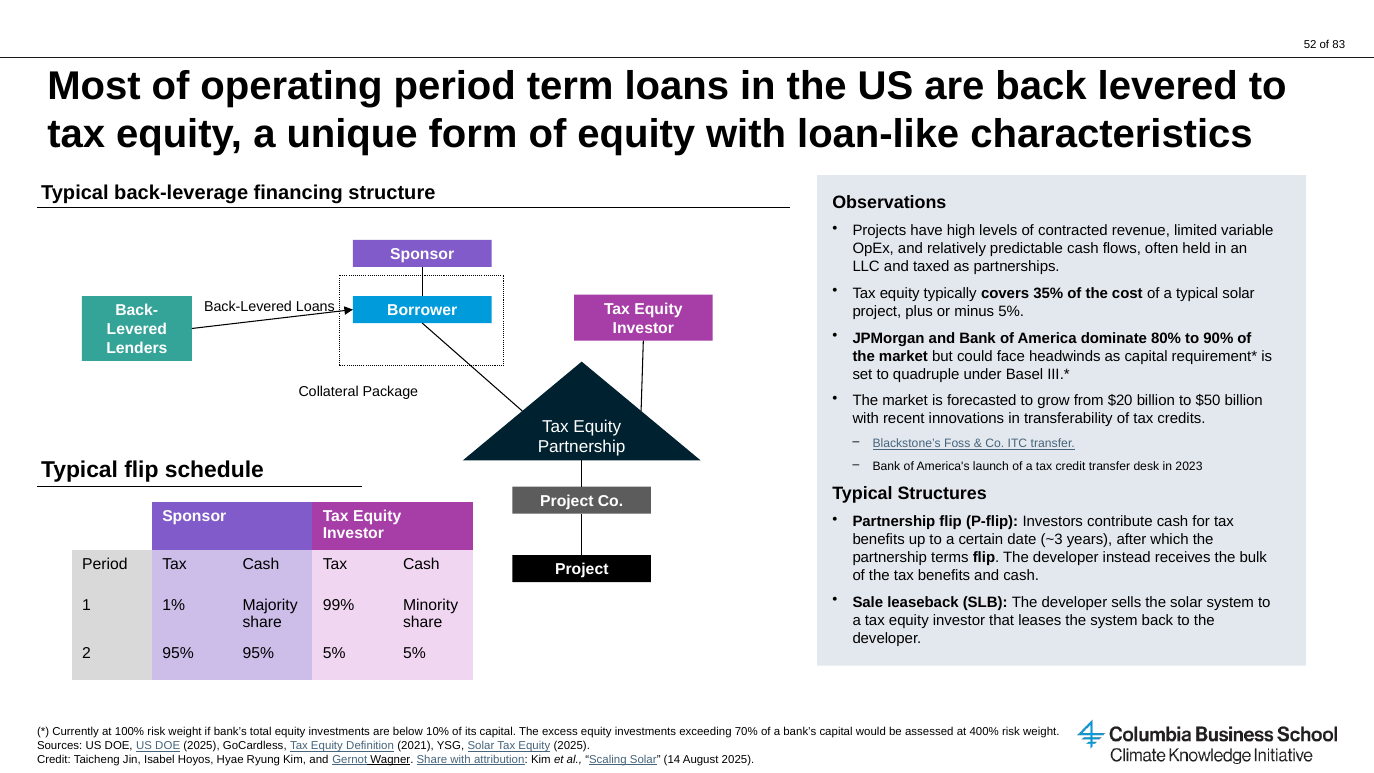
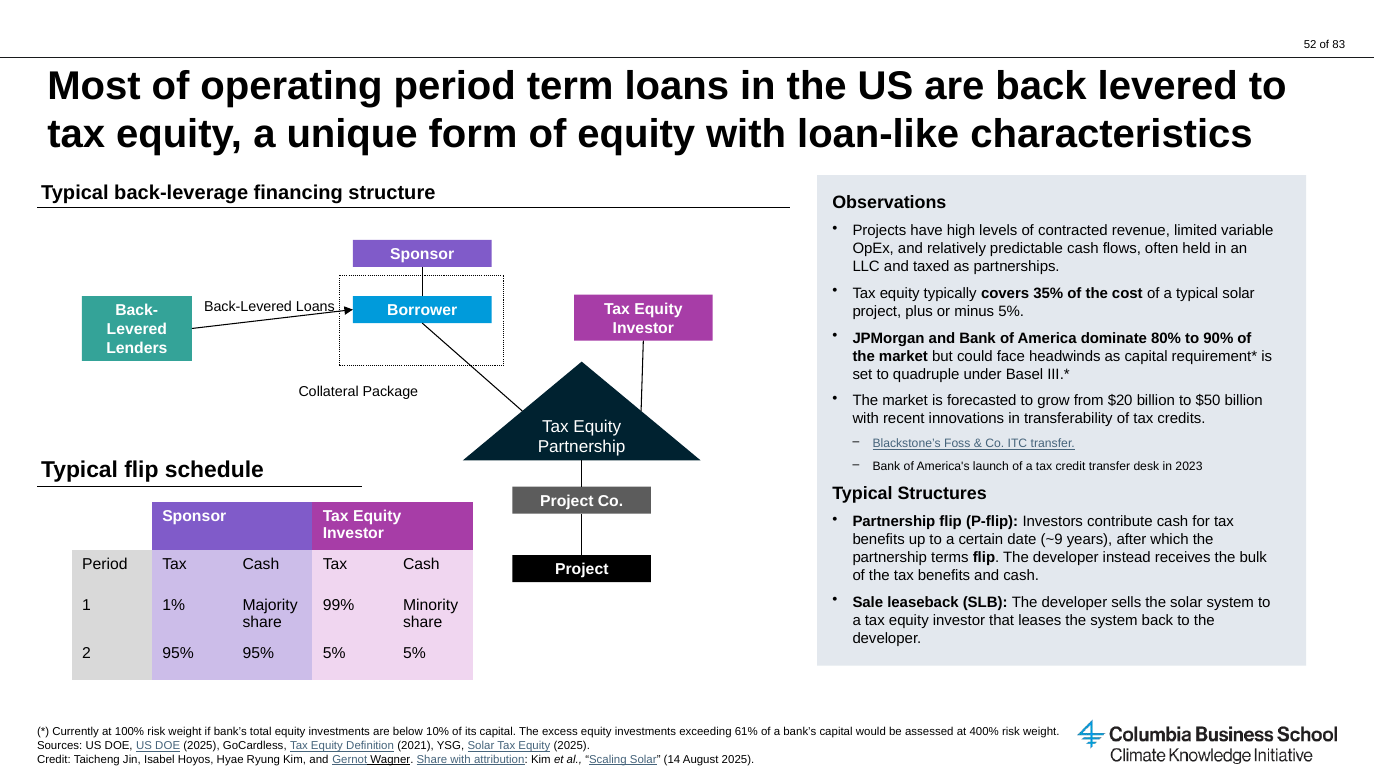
~3: ~3 -> ~9
70%: 70% -> 61%
